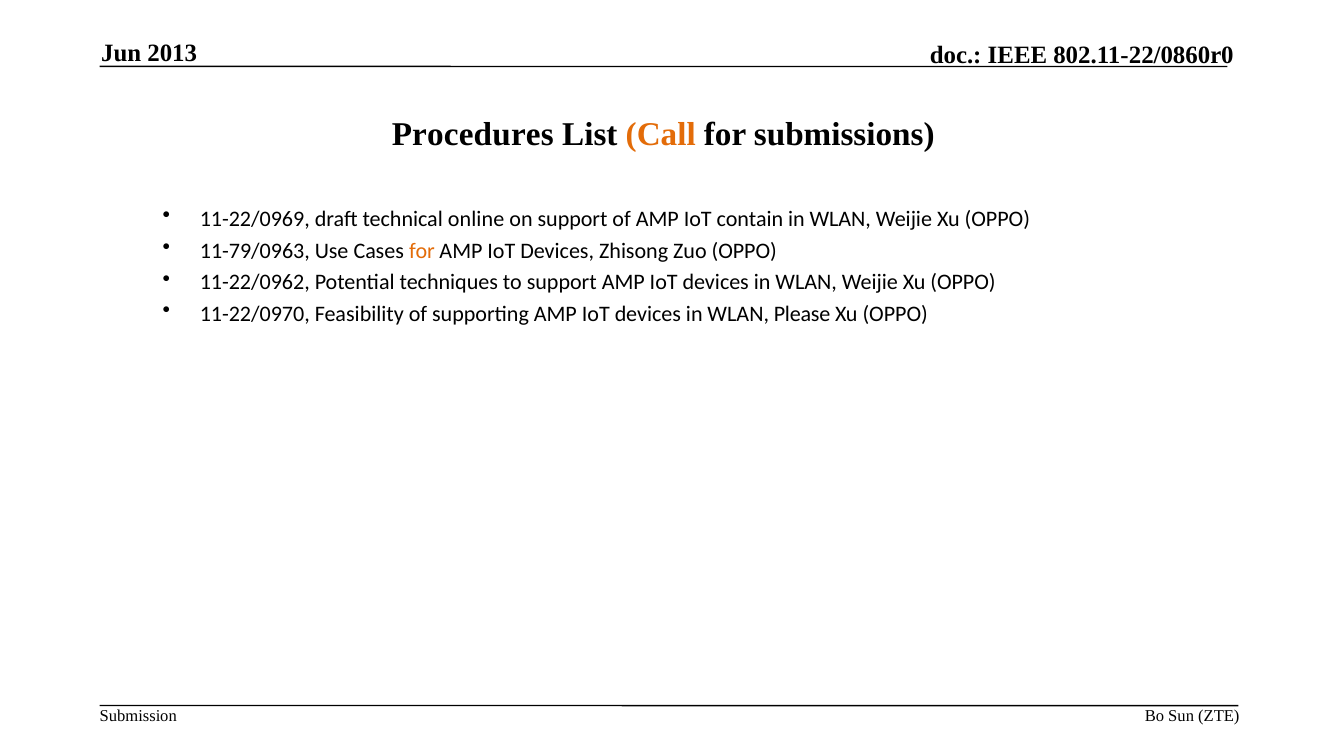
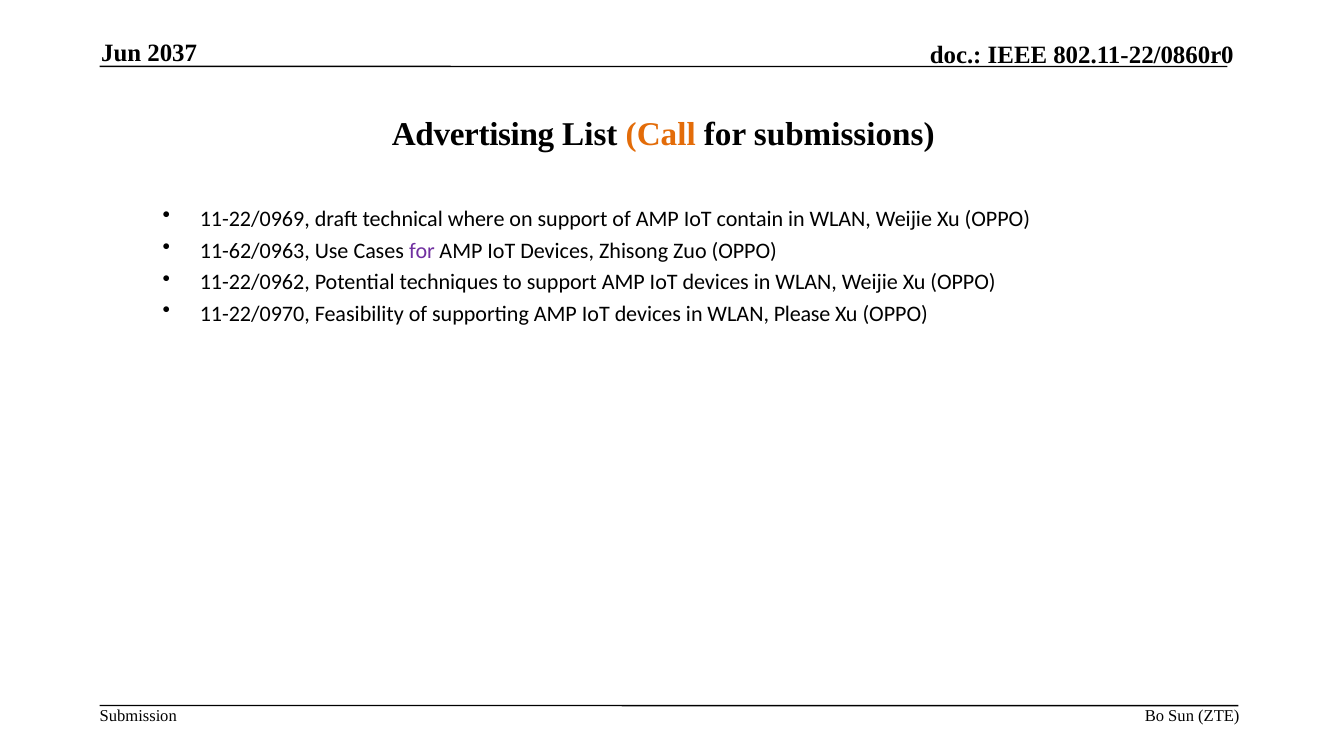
2013: 2013 -> 2037
Procedures: Procedures -> Advertising
online: online -> where
11-79/0963: 11-79/0963 -> 11-62/0963
for at (422, 251) colour: orange -> purple
